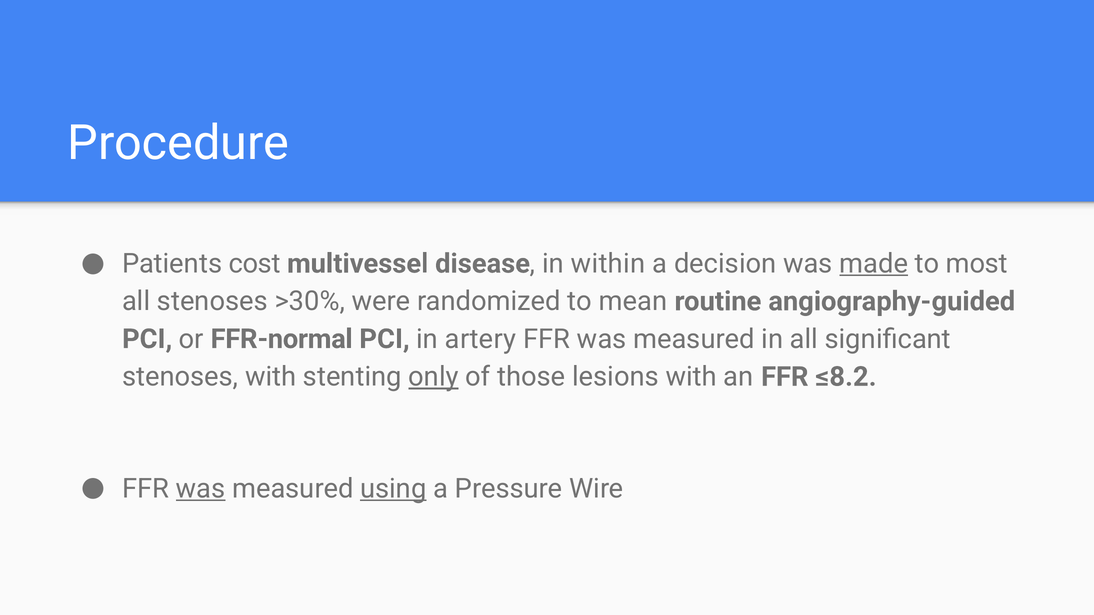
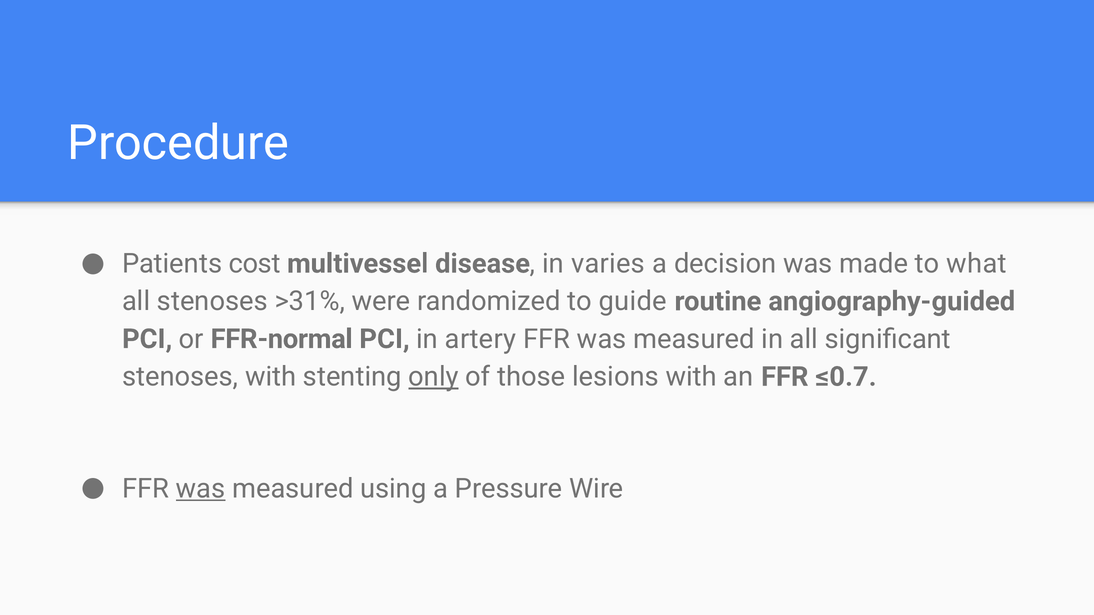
within: within -> varies
made underline: present -> none
most: most -> what
>30%: >30% -> >31%
mean: mean -> guide
≤8.2: ≤8.2 -> ≤0.7
using underline: present -> none
